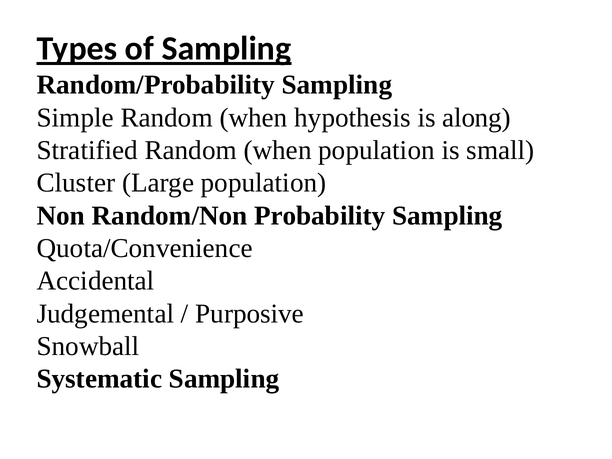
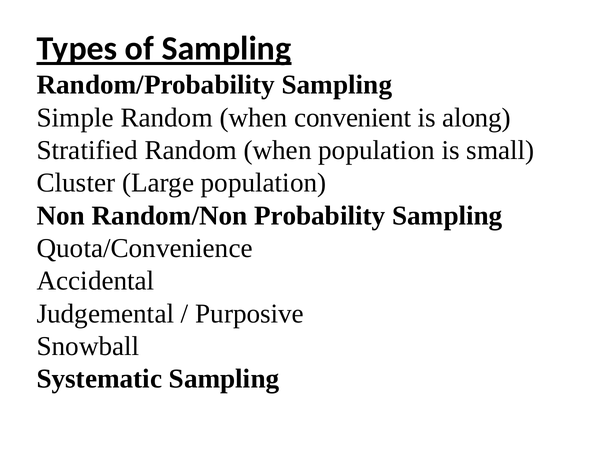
hypothesis: hypothesis -> convenient
